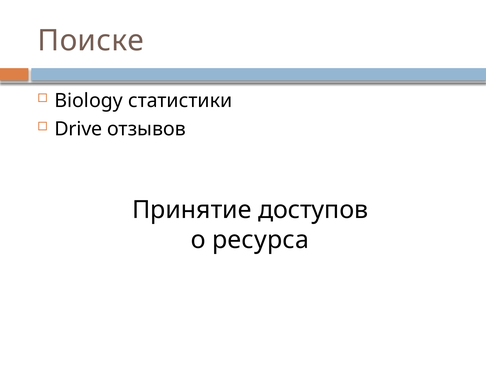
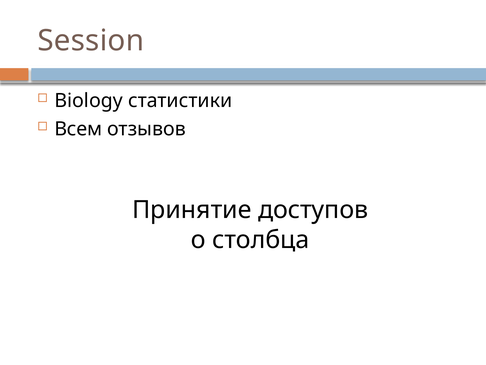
Поиске: Поиске -> Session
Drive: Drive -> Всем
ресурса: ресурса -> столбца
